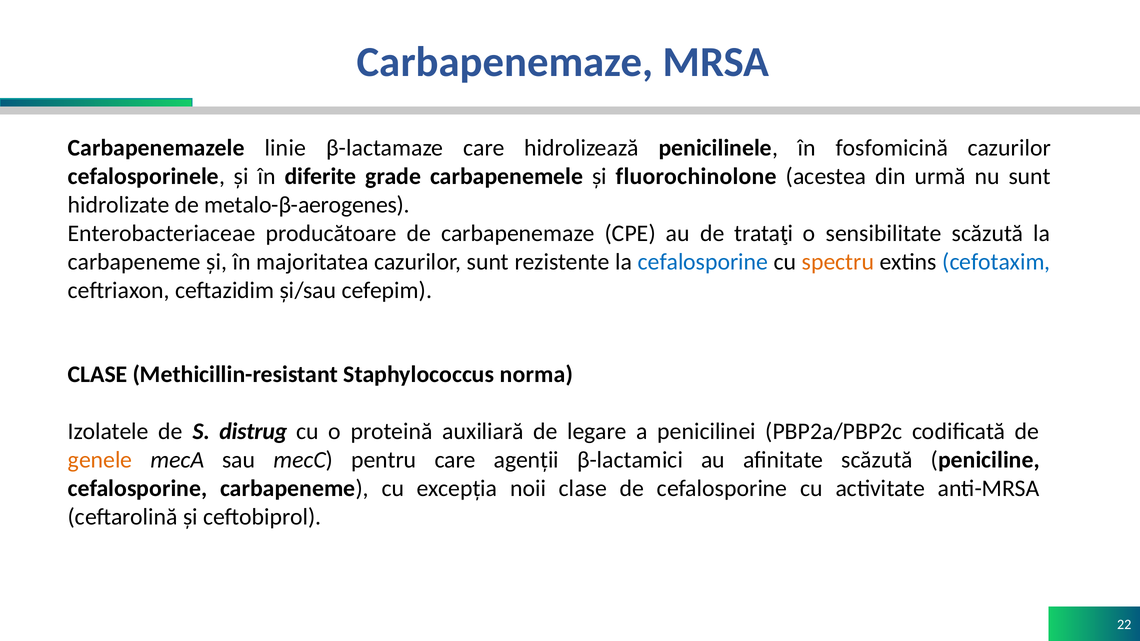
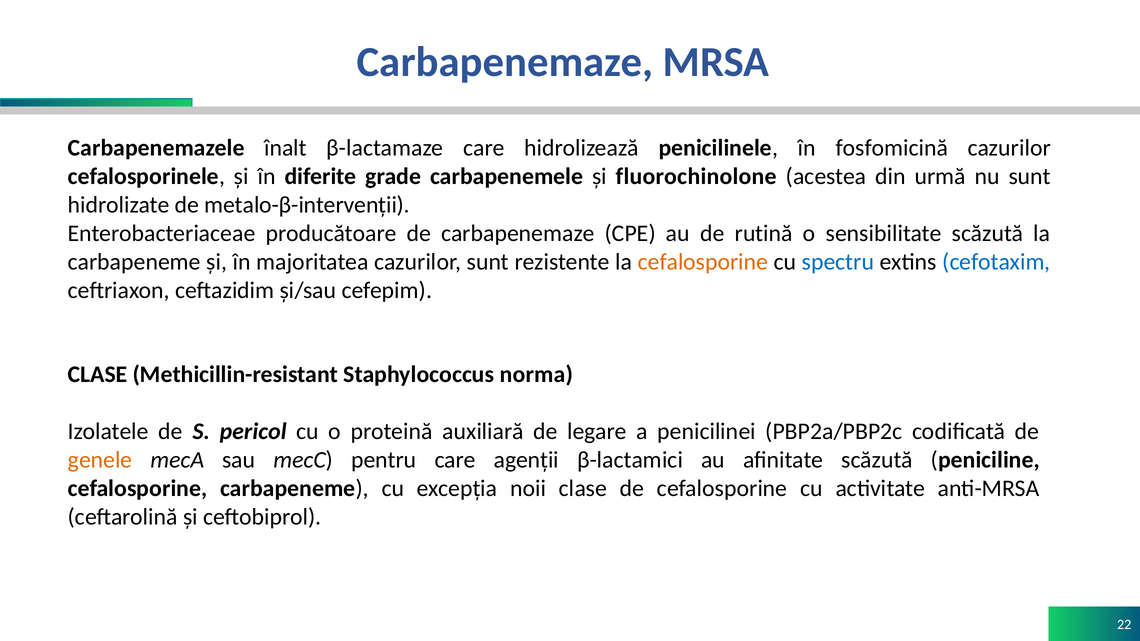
linie: linie -> înalt
metalo-β-aerogenes: metalo-β-aerogenes -> metalo-β-intervenții
trataţi: trataţi -> rutină
cefalosporine at (703, 262) colour: blue -> orange
spectru colour: orange -> blue
distrug: distrug -> pericol
